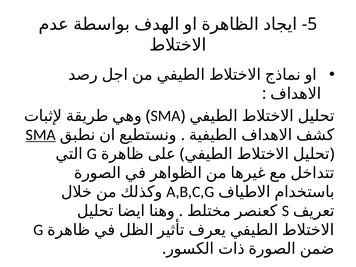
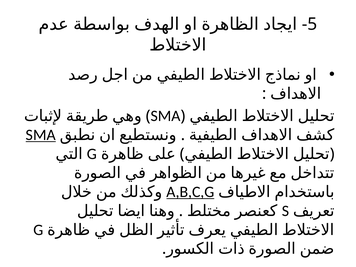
A,B,C,G underline: none -> present
